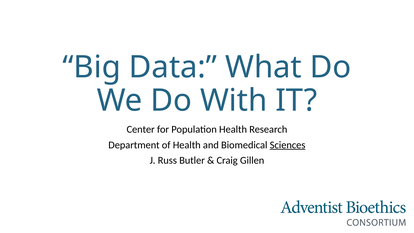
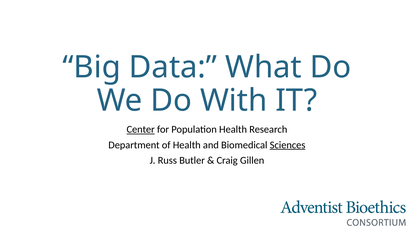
Center underline: none -> present
